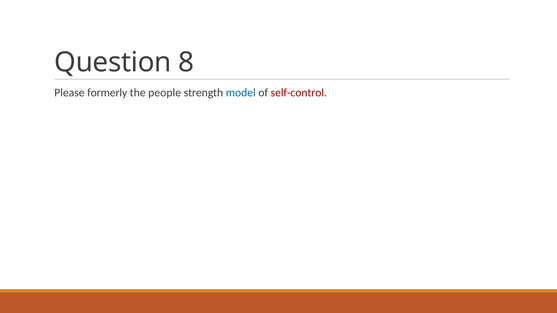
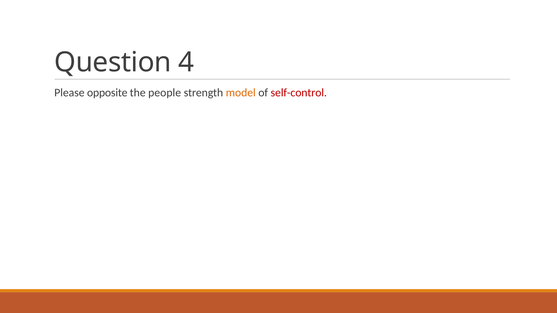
8: 8 -> 4
formerly: formerly -> opposite
model colour: blue -> orange
